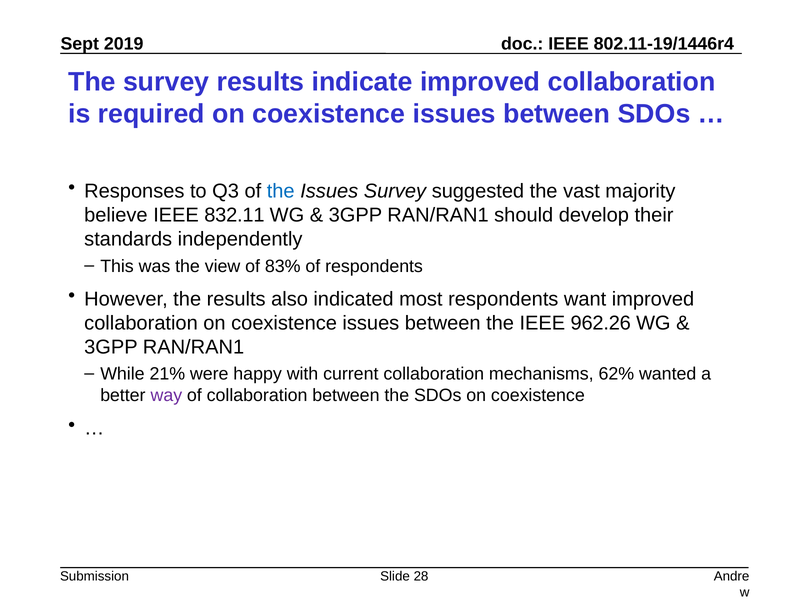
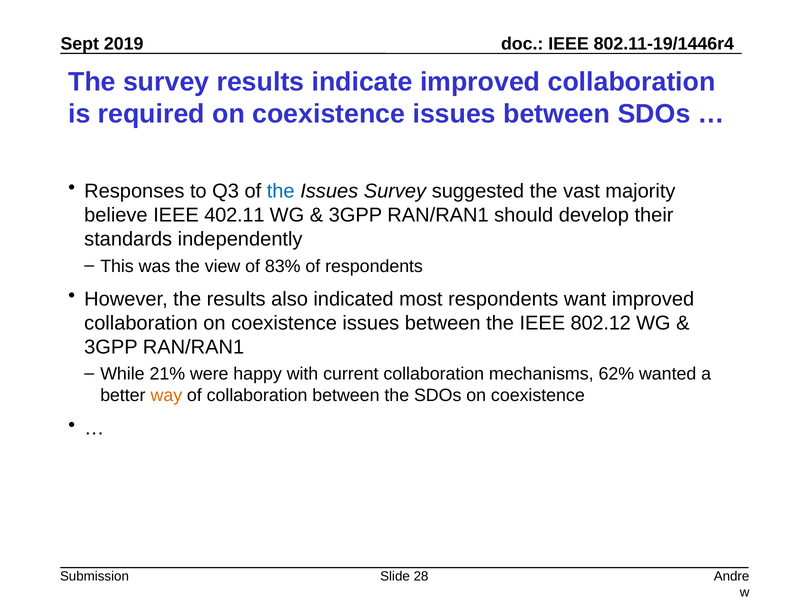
832.11: 832.11 -> 402.11
962.26: 962.26 -> 802.12
way colour: purple -> orange
